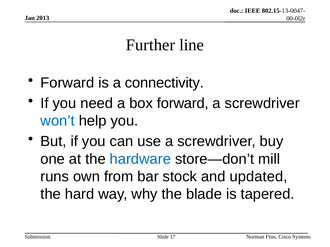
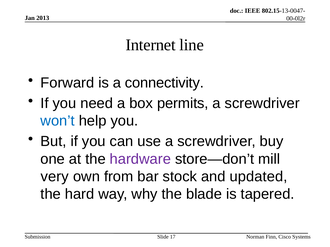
Further: Further -> Internet
box forward: forward -> permits
hardware colour: blue -> purple
runs: runs -> very
